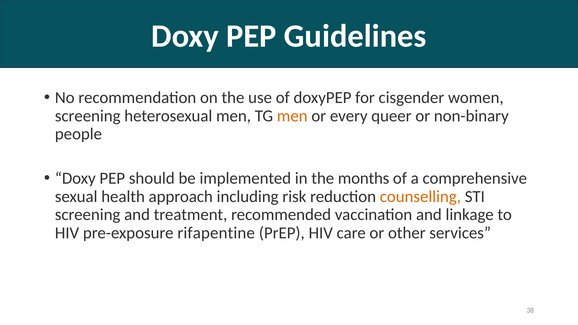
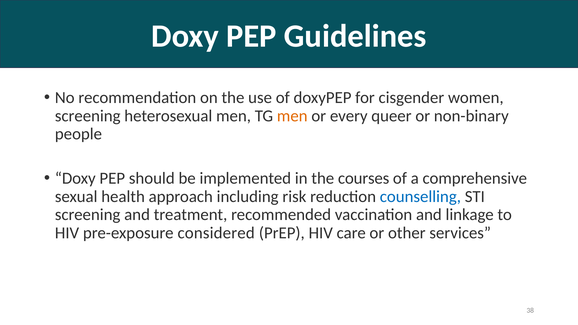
months: months -> courses
counselling colour: orange -> blue
rifapentine: rifapentine -> considered
